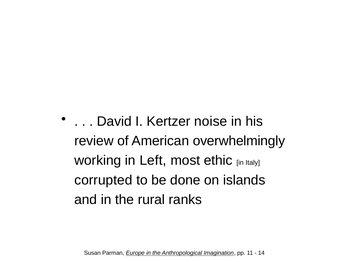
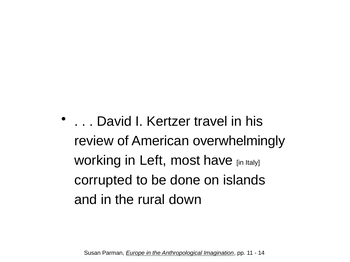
noise: noise -> travel
ethic: ethic -> have
ranks: ranks -> down
